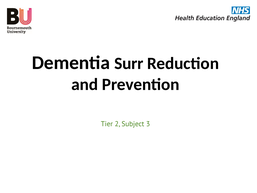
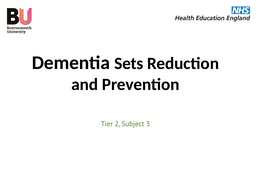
Surr: Surr -> Sets
